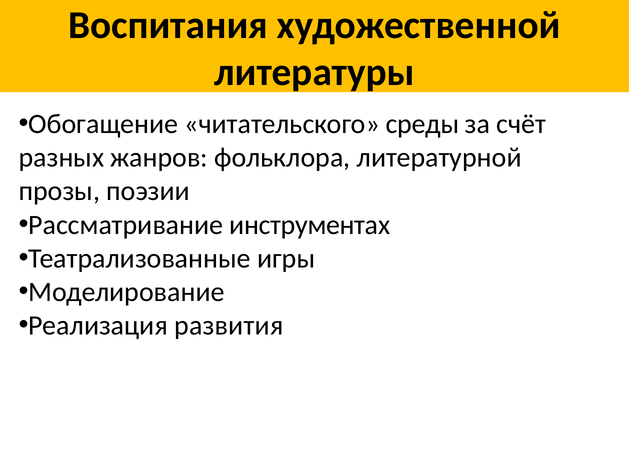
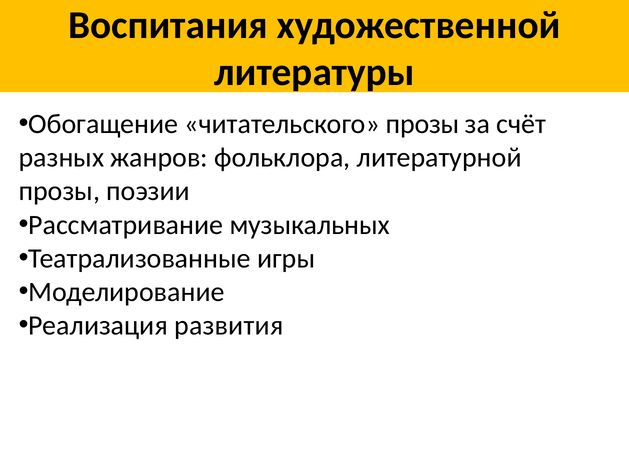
читательского среды: среды -> прозы
инструментах: инструментах -> музыкальных
